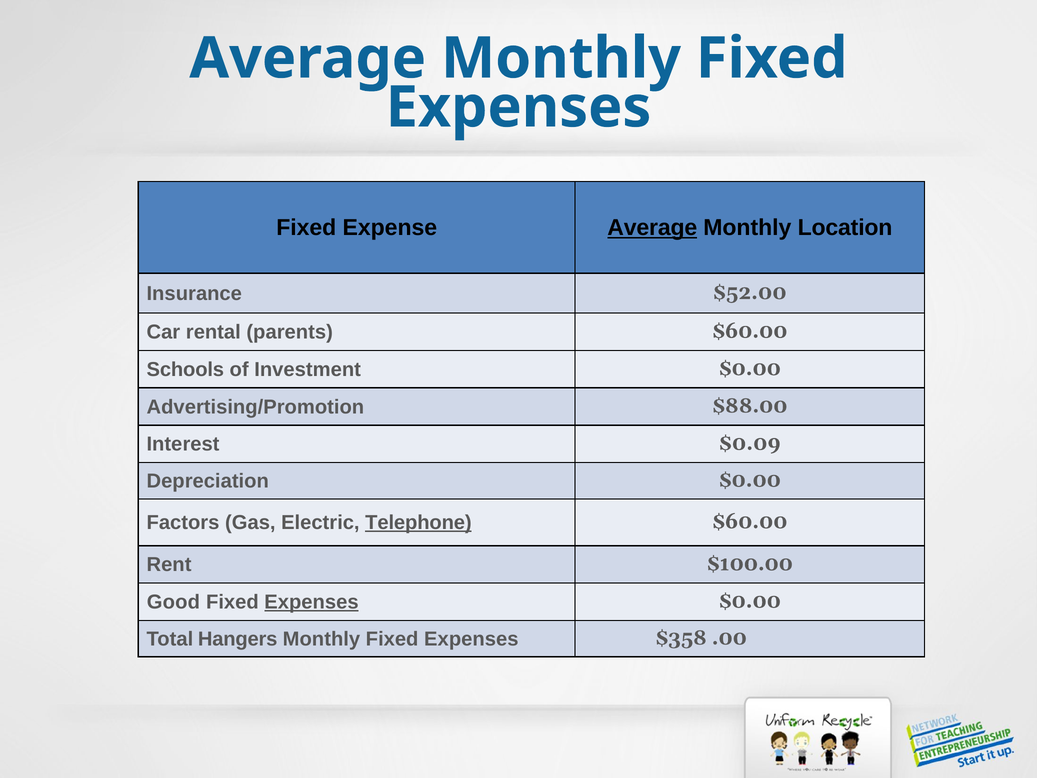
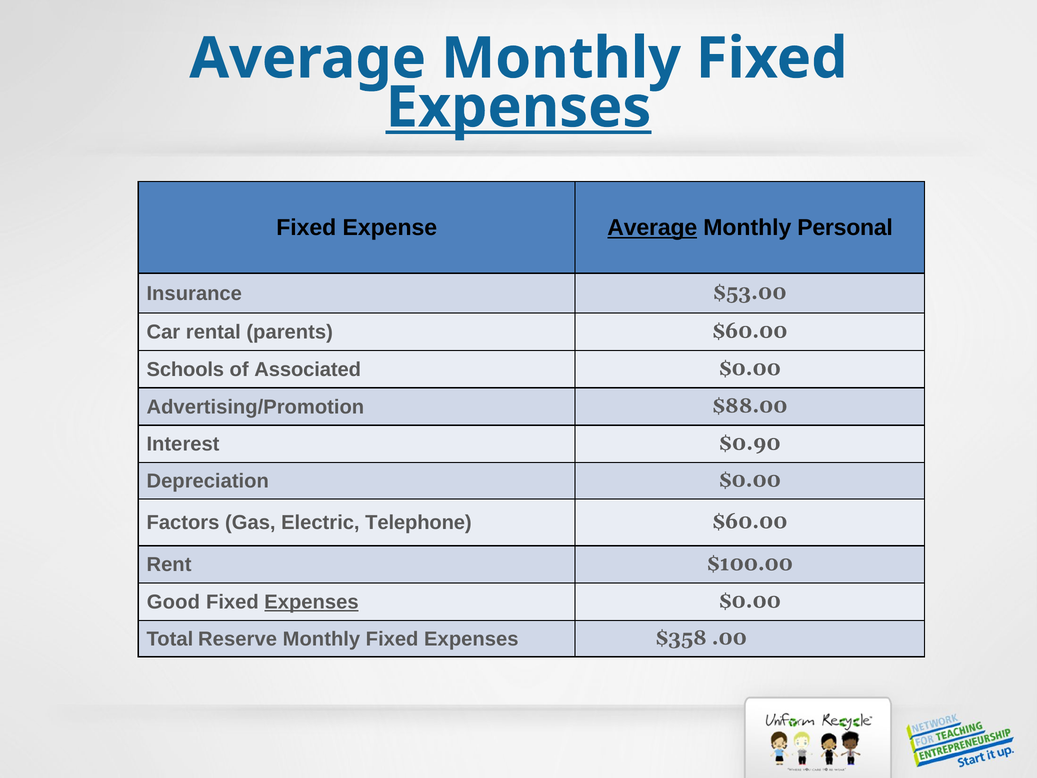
Expenses at (518, 107) underline: none -> present
Location: Location -> Personal
$52.00: $52.00 -> $53.00
Investment: Investment -> Associated
$0.09: $0.09 -> $0.90
Telephone underline: present -> none
Hangers: Hangers -> Reserve
